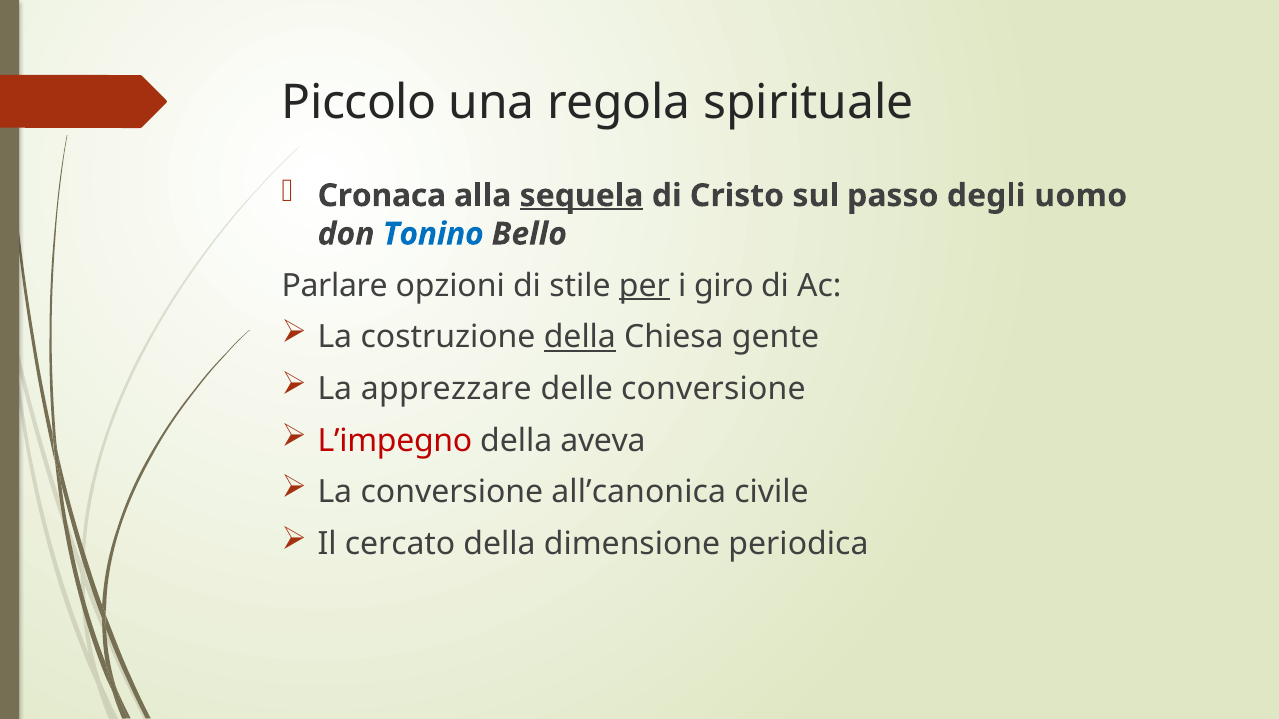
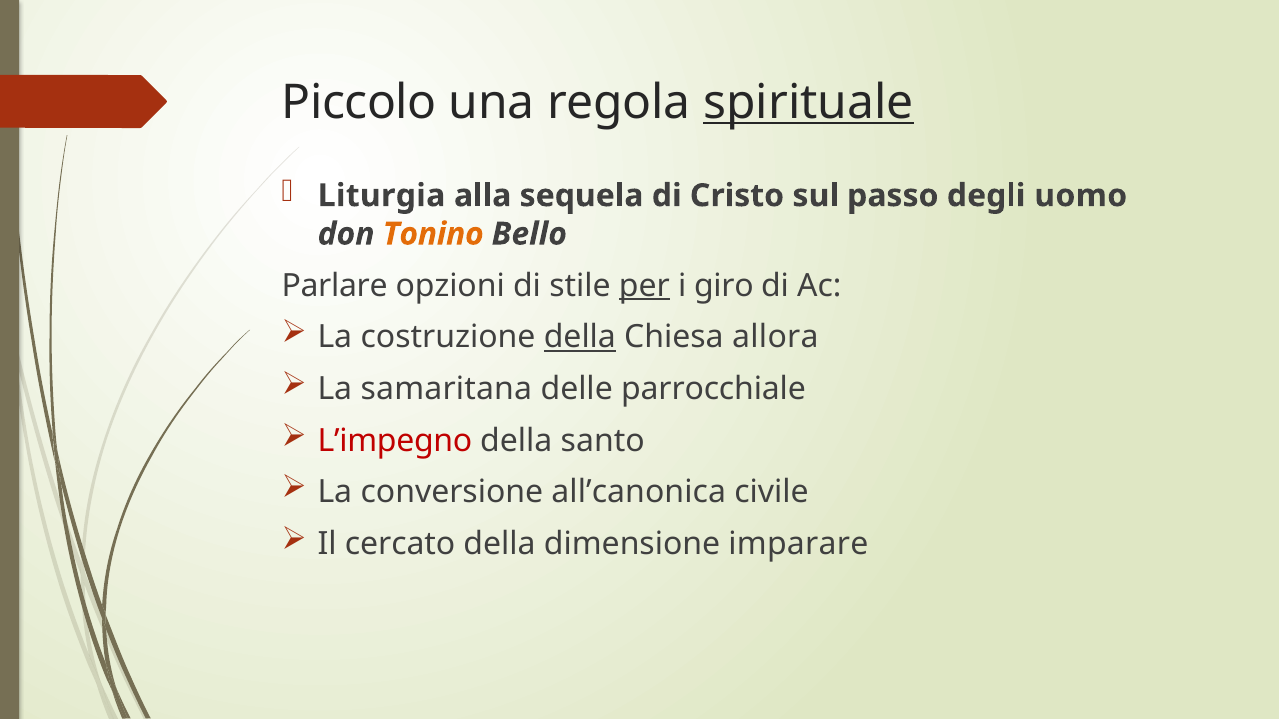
spirituale underline: none -> present
Cronaca: Cronaca -> Liturgia
sequela underline: present -> none
Tonino colour: blue -> orange
gente: gente -> allora
apprezzare: apprezzare -> samaritana
delle conversione: conversione -> parrocchiale
aveva: aveva -> santo
periodica: periodica -> imparare
